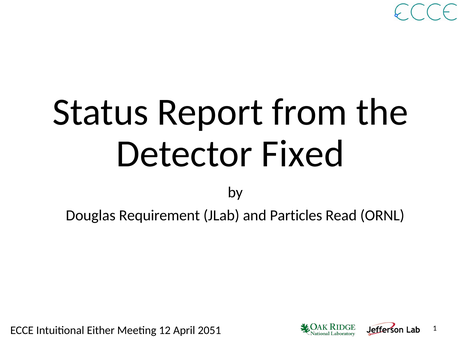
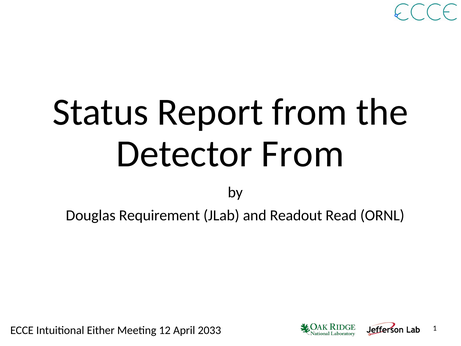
Detector Fixed: Fixed -> From
Particles: Particles -> Readout
2051: 2051 -> 2033
